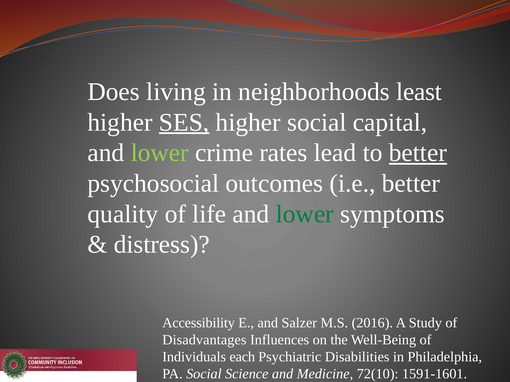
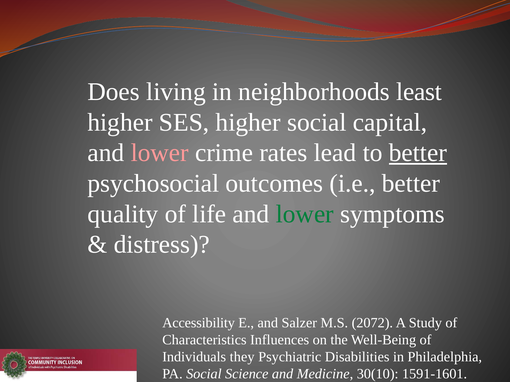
SES underline: present -> none
lower at (160, 153) colour: light green -> pink
2016: 2016 -> 2072
Disadvantages: Disadvantages -> Characteristics
each: each -> they
72(10: 72(10 -> 30(10
